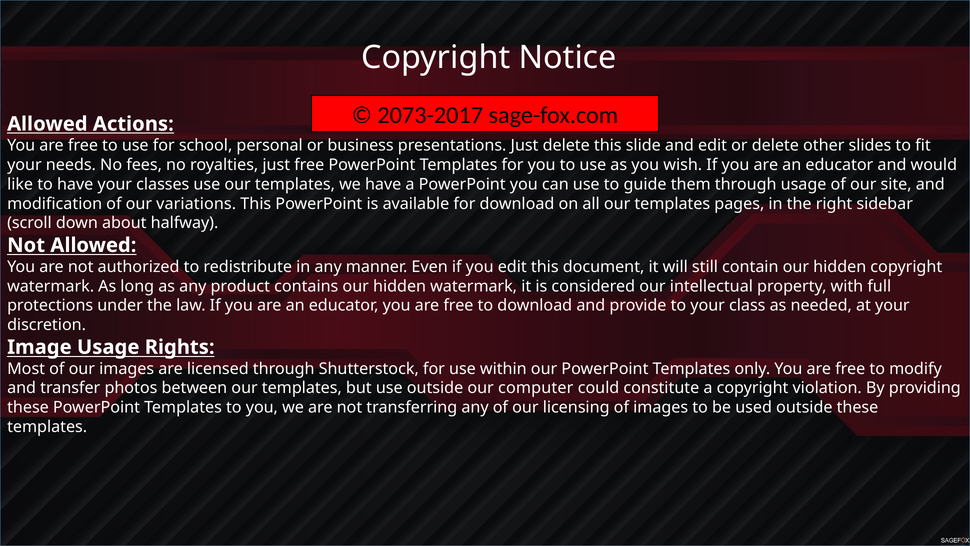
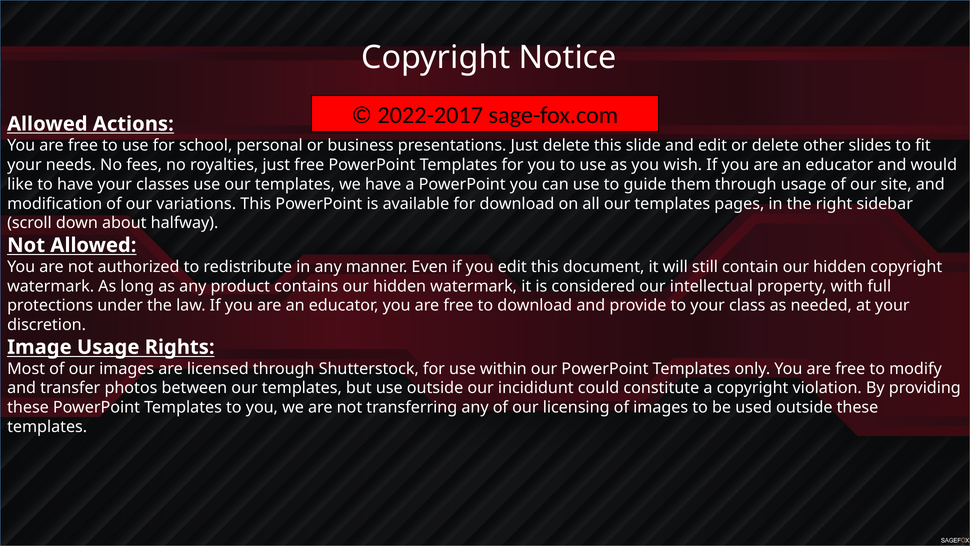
2073-2017: 2073-2017 -> 2022-2017
computer: computer -> incididunt
